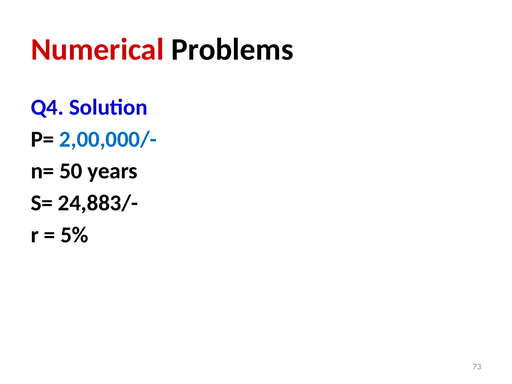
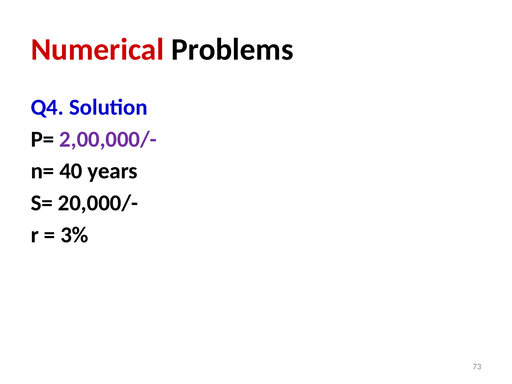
2,00,000/- colour: blue -> purple
50: 50 -> 40
24,883/-: 24,883/- -> 20,000/-
5%: 5% -> 3%
